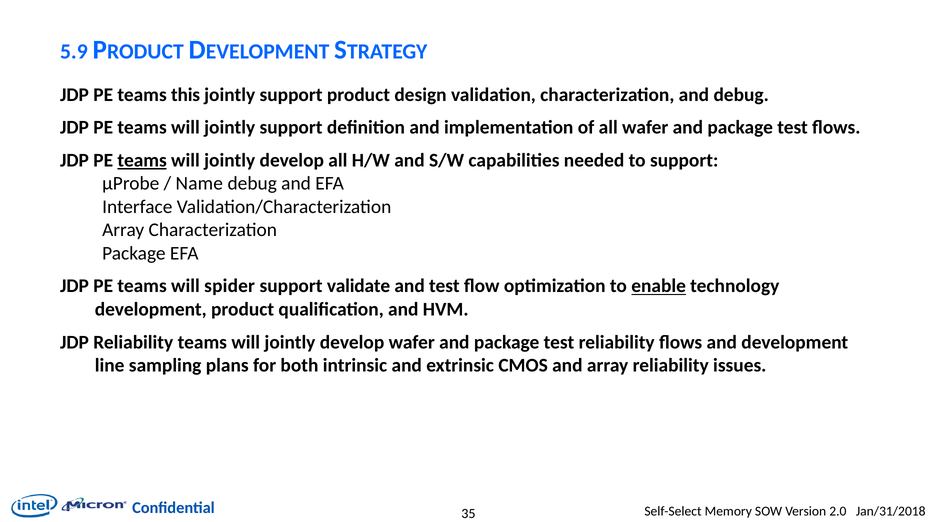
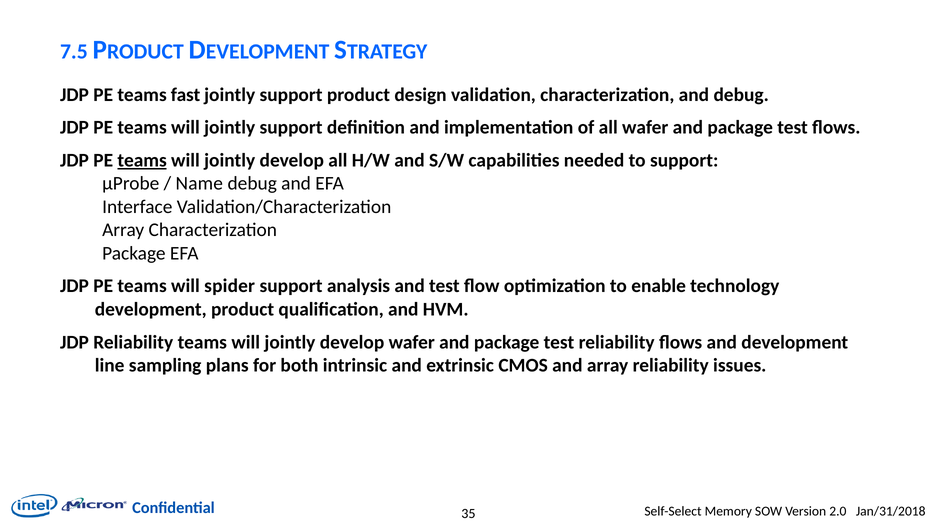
5.9: 5.9 -> 7.5
this: this -> fast
validate: validate -> analysis
enable underline: present -> none
